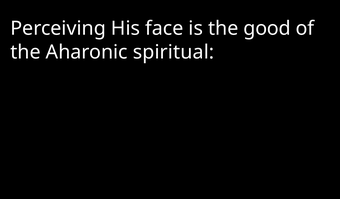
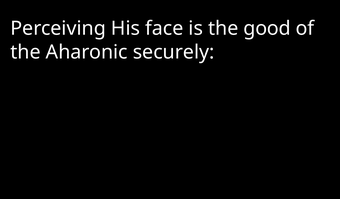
spiritual: spiritual -> securely
